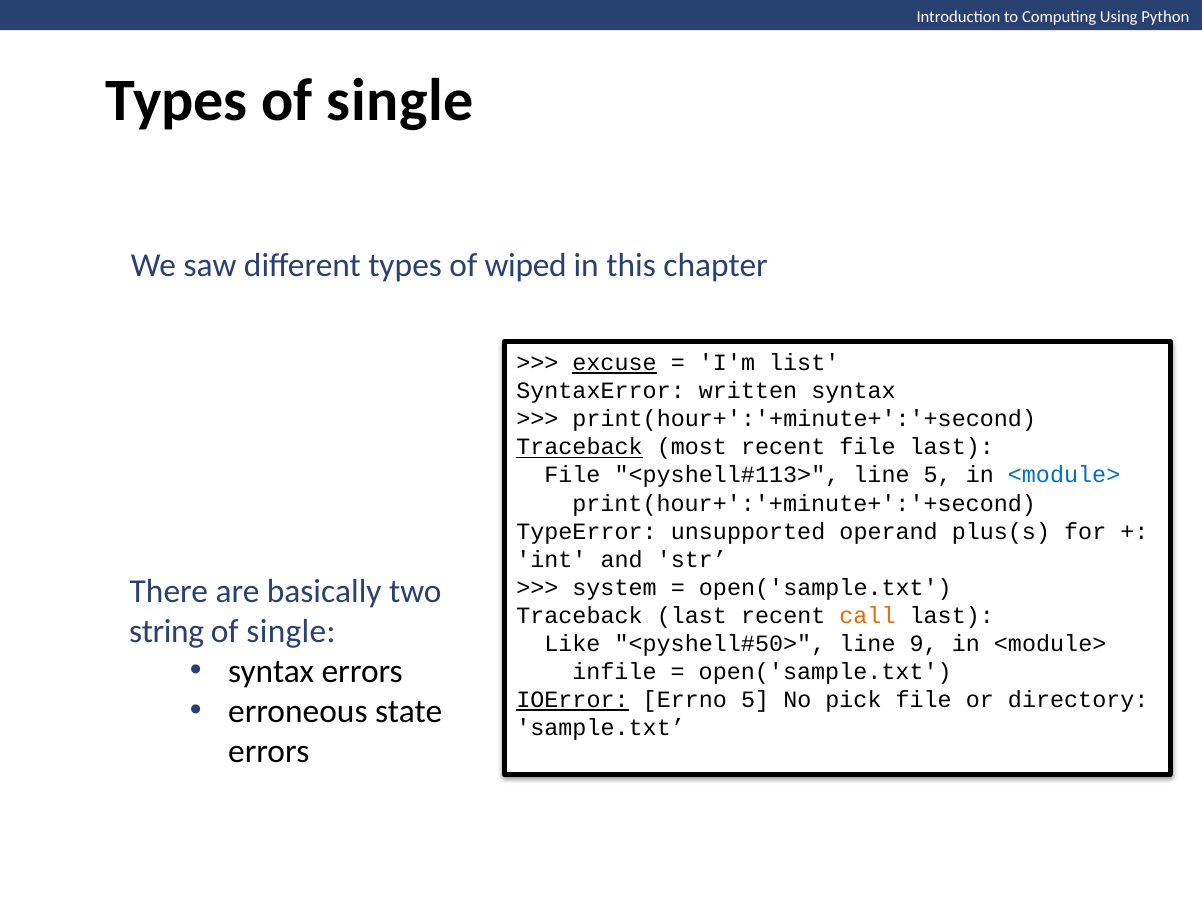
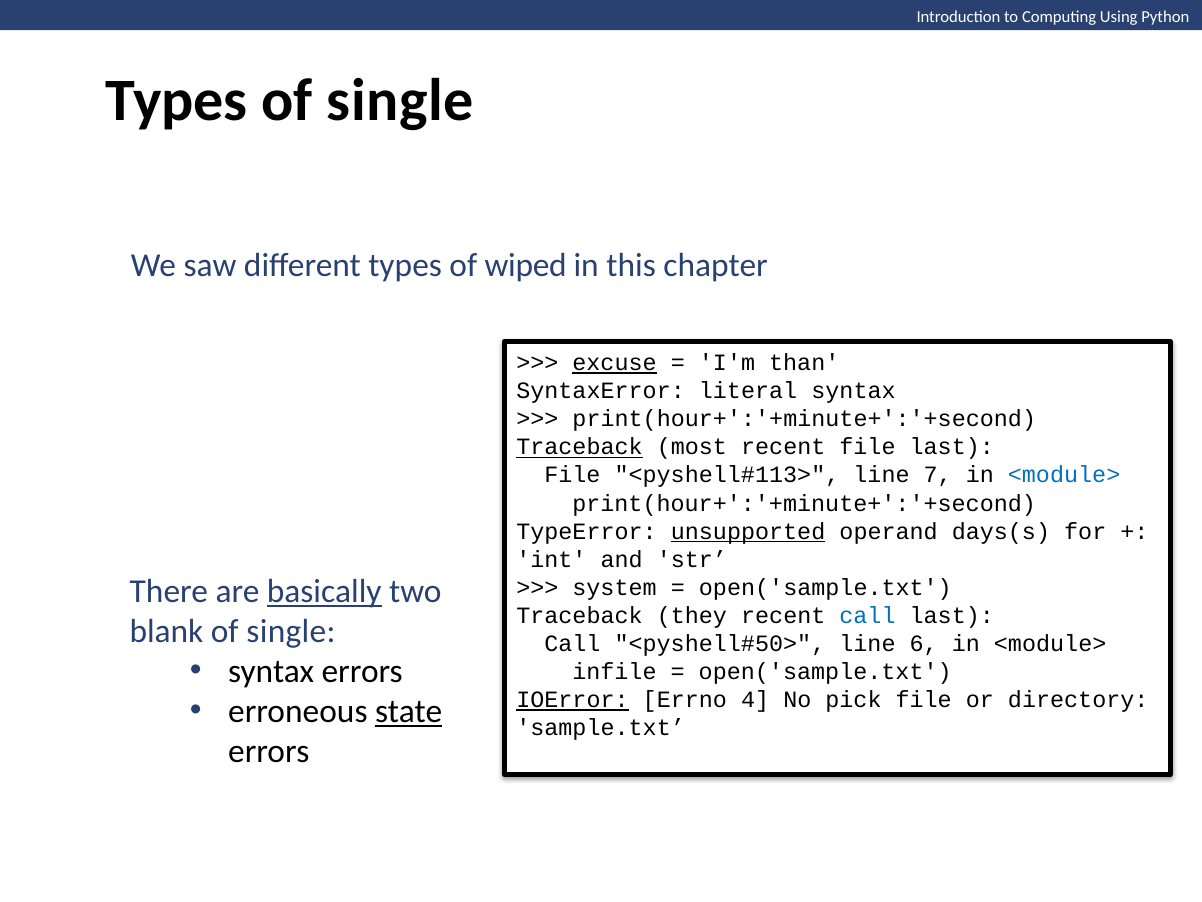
list: list -> than
written: written -> literal
line 5: 5 -> 7
unsupported underline: none -> present
plus(s: plus(s -> days(s
basically underline: none -> present
Traceback last: last -> they
call at (867, 615) colour: orange -> blue
string: string -> blank
Like at (572, 643): Like -> Call
9: 9 -> 6
Errno 5: 5 -> 4
state underline: none -> present
